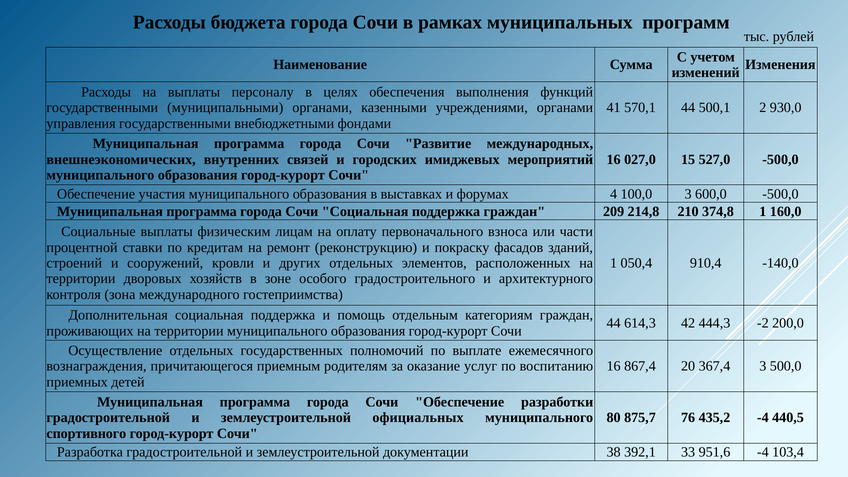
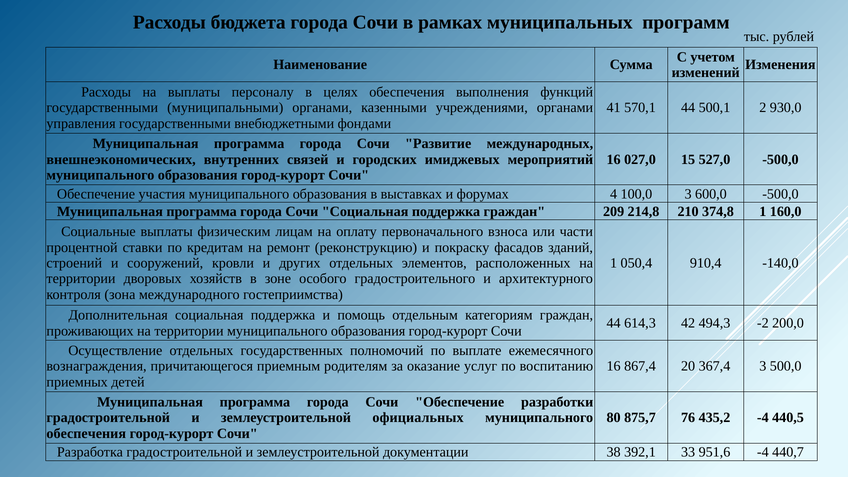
444,3: 444,3 -> 494,3
спортивного at (86, 433): спортивного -> обеспечения
103,4: 103,4 -> 440,7
